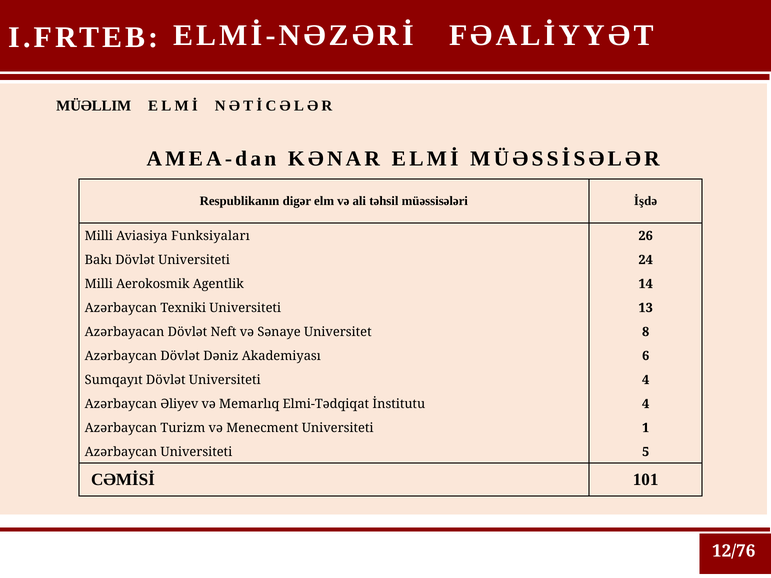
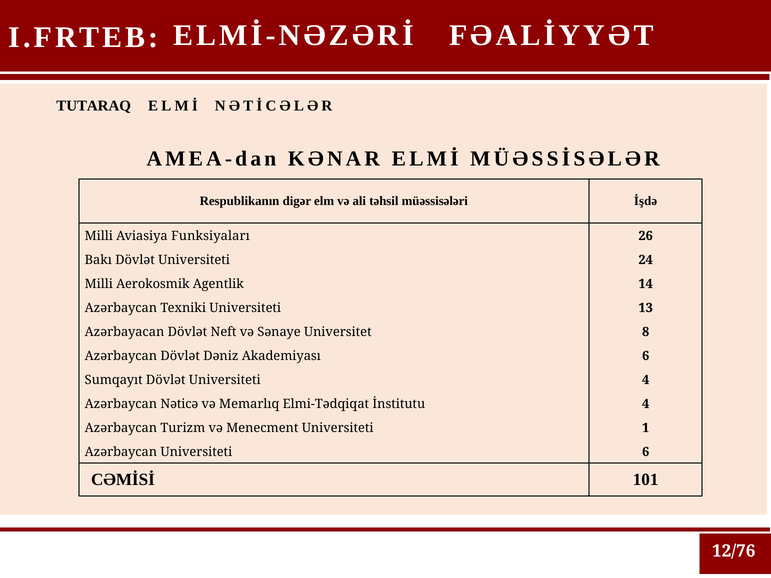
MÜƏLLIM: MÜƏLLIM -> TUTARAQ
Əliyev: Əliyev -> Nəticə
Universiteti 5: 5 -> 6
